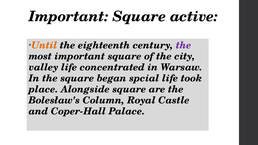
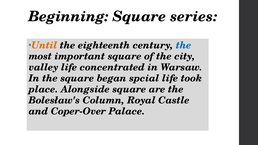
Important at (69, 16): Important -> Beginning
active: active -> series
the at (184, 45) colour: purple -> blue
Coper-Hall: Coper-Hall -> Coper-Over
